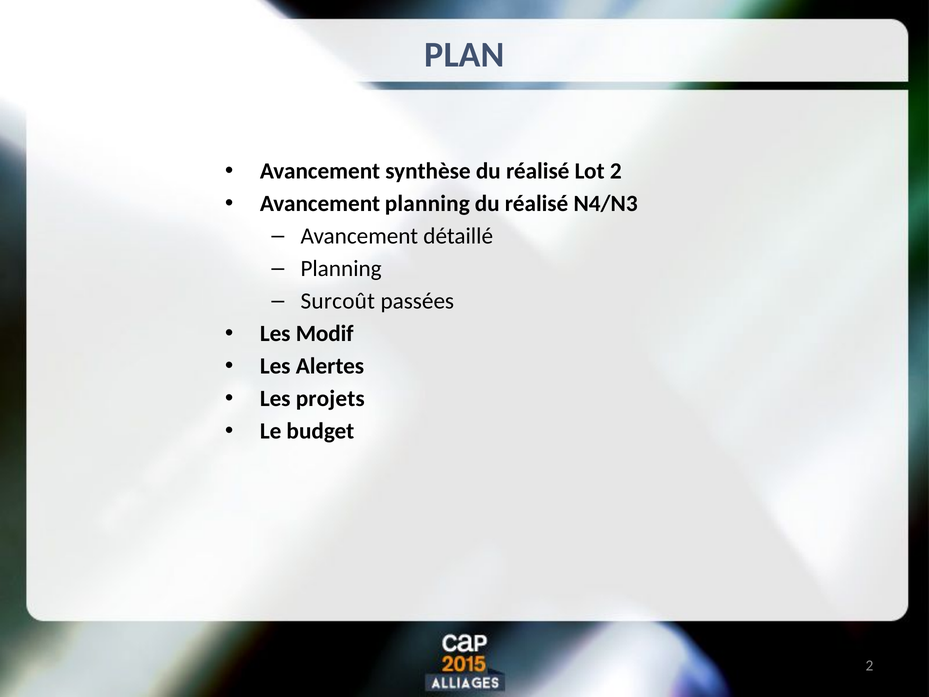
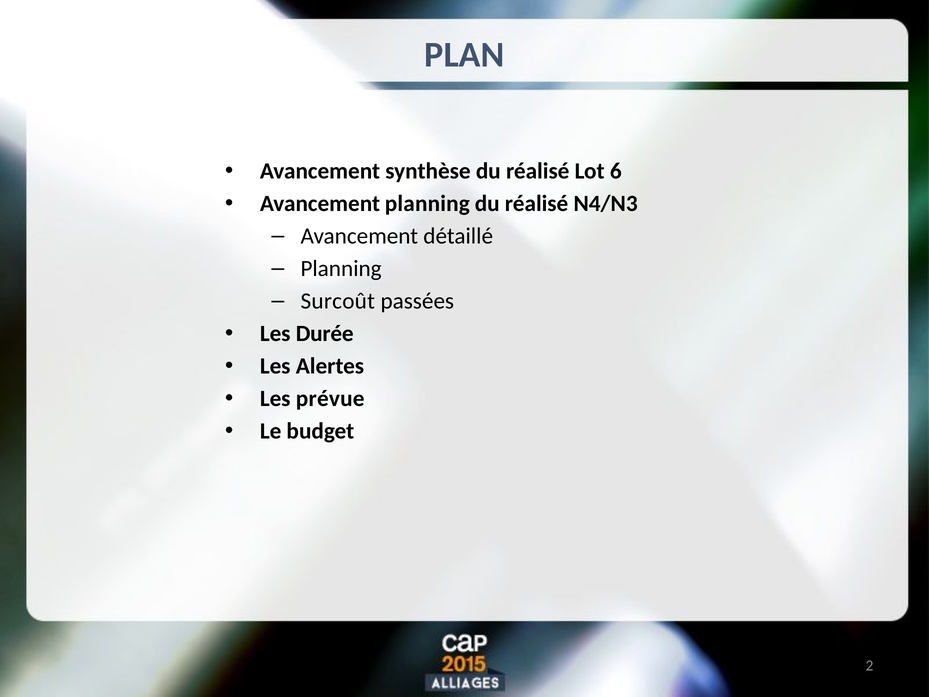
Lot 2: 2 -> 6
Modif: Modif -> Durée
projets: projets -> prévue
